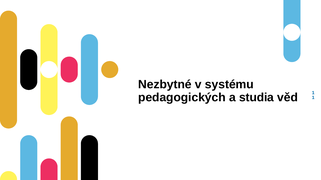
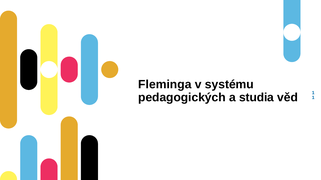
Nezbytné: Nezbytné -> Fleminga
